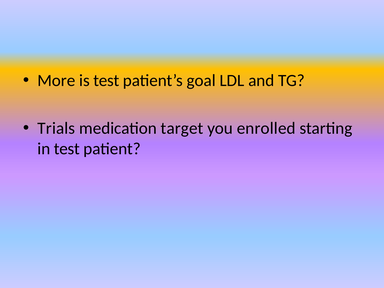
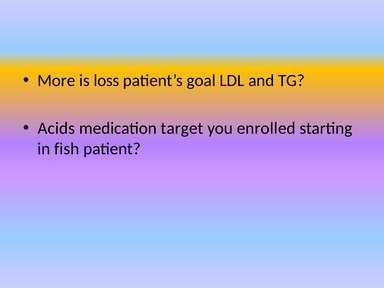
is test: test -> loss
Trials: Trials -> Acids
in test: test -> fish
